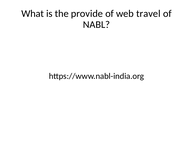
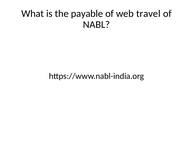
provide: provide -> payable
